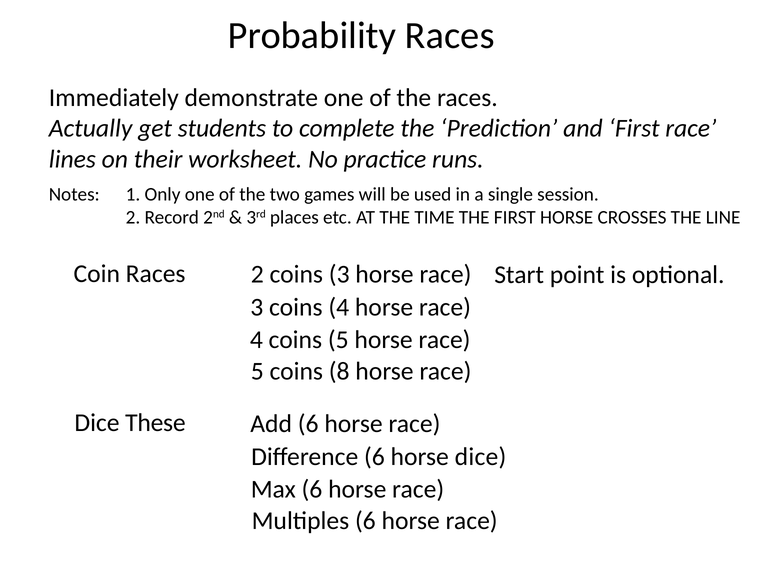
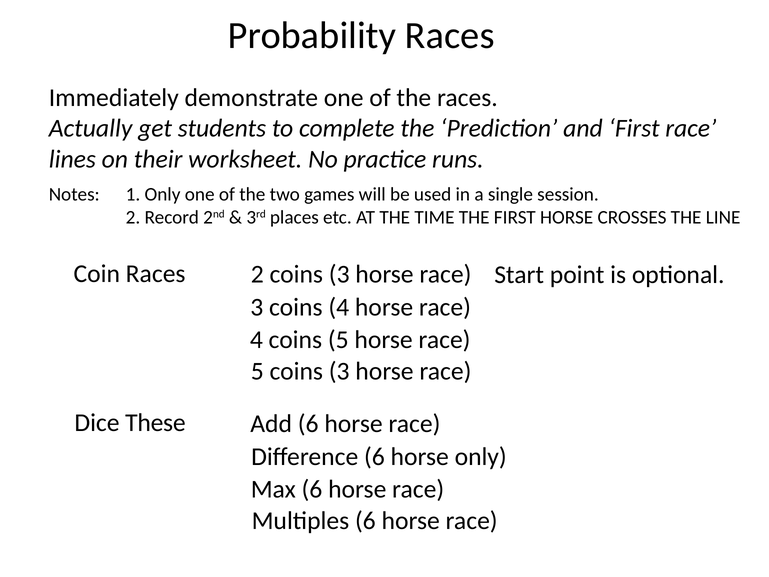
5 coins 8: 8 -> 3
horse dice: dice -> only
